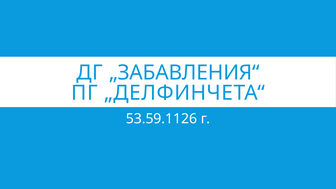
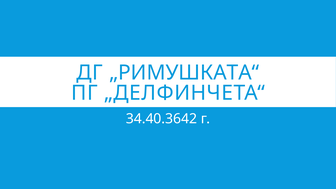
„ЗАБАВЛЕНИЯ“: „ЗАБАВЛЕНИЯ“ -> „РИМУШКАТА“
53.59.1126: 53.59.1126 -> 34.40.3642
